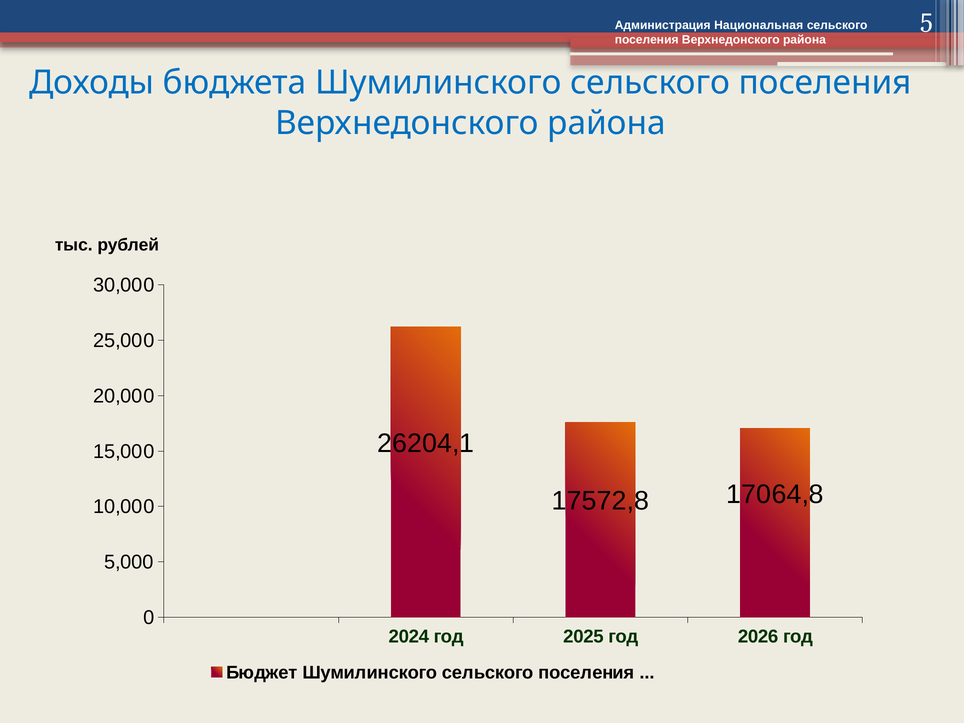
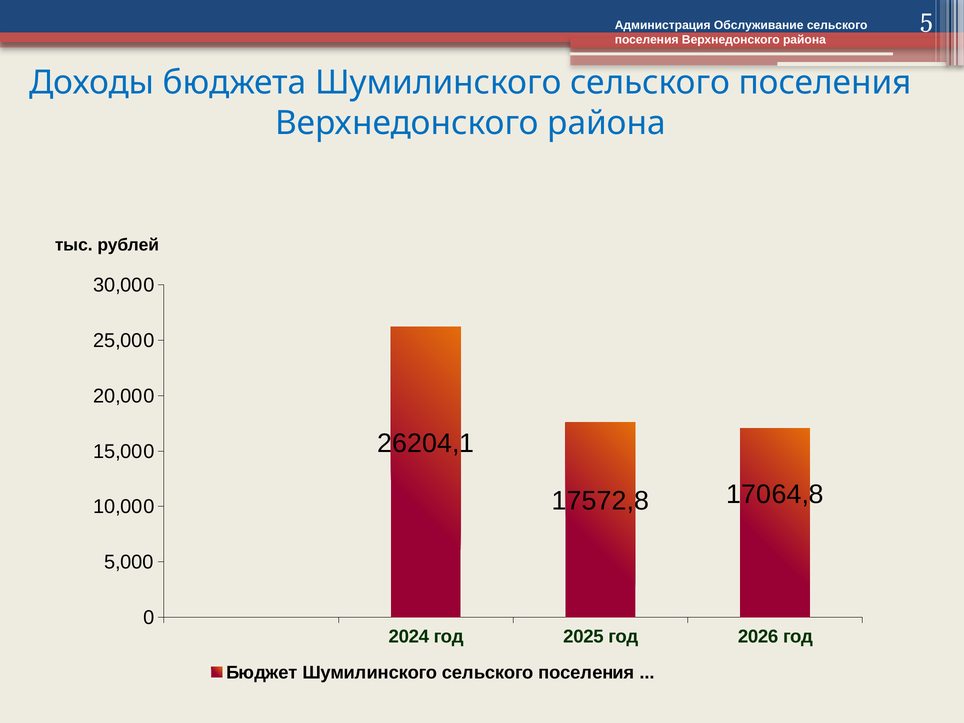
Национальная: Национальная -> Обслуживание
